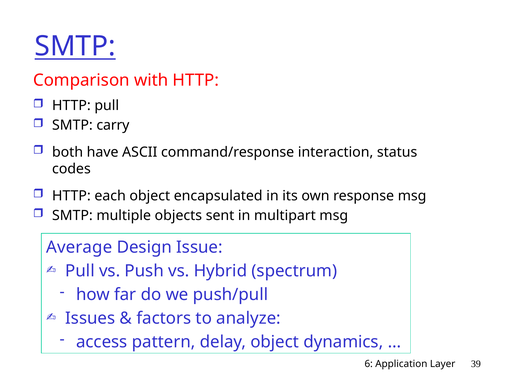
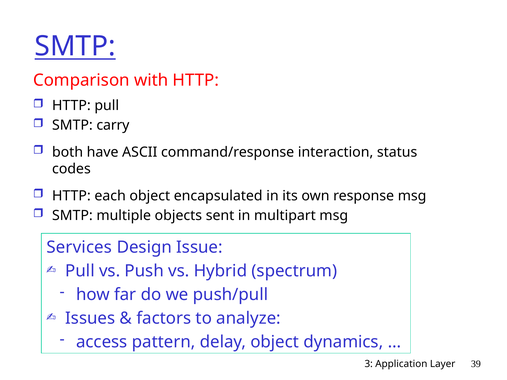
Average: Average -> Services
6: 6 -> 3
